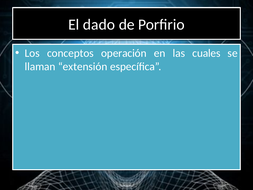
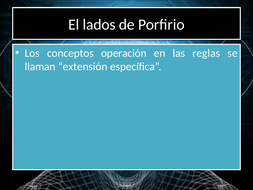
dado: dado -> lados
cuales: cuales -> reglas
